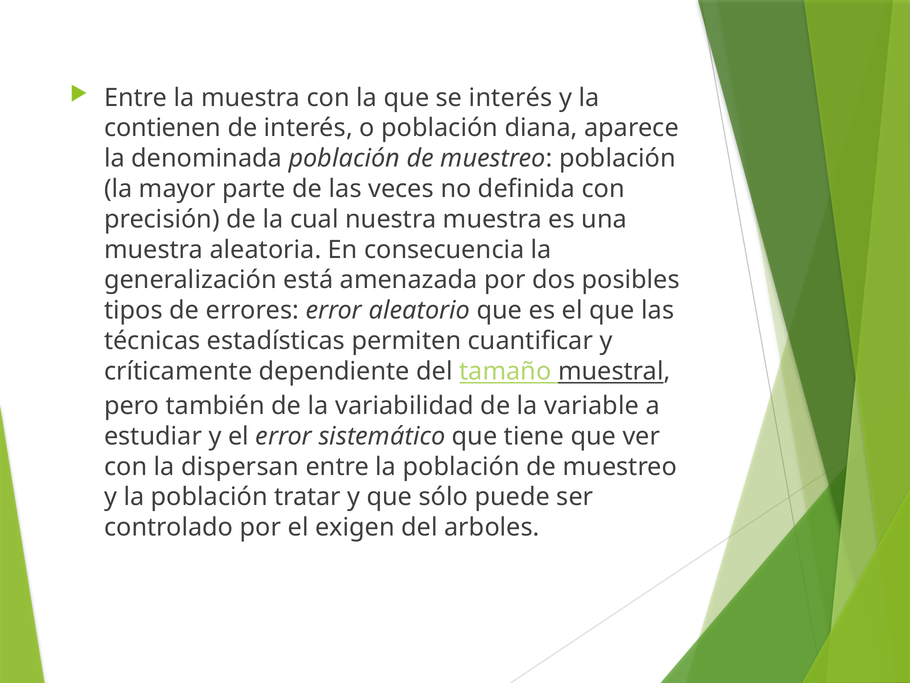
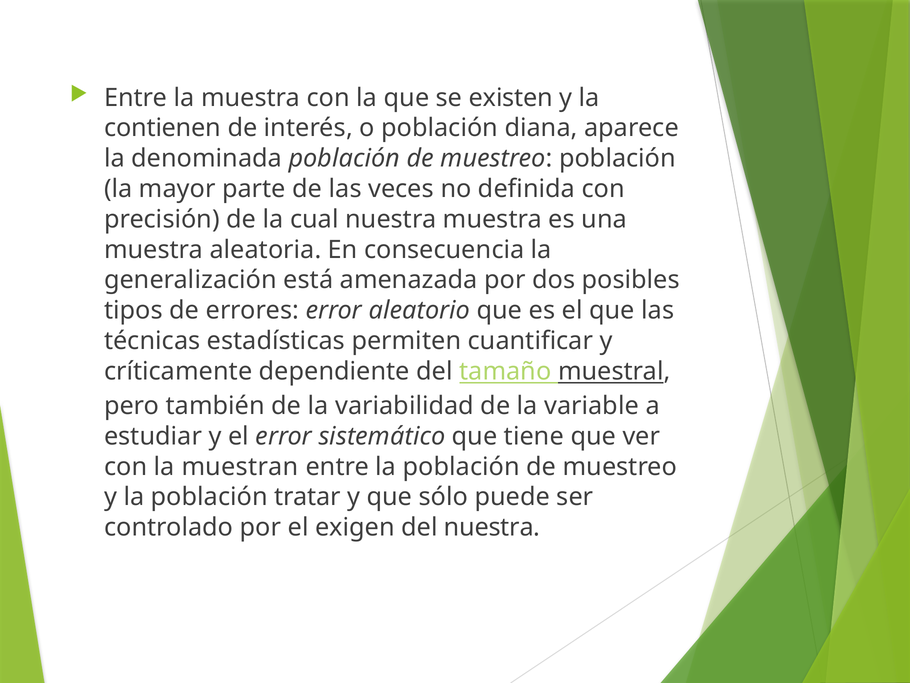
se interés: interés -> existen
dispersan: dispersan -> muestran
del arboles: arboles -> nuestra
